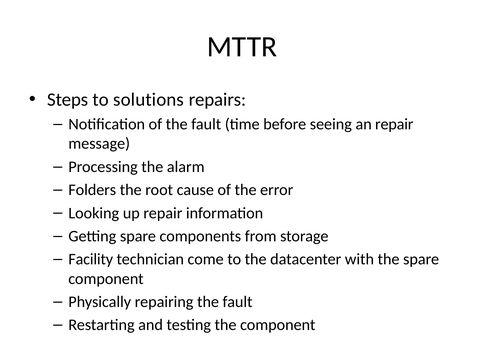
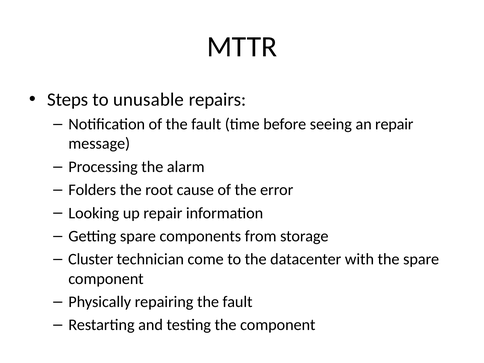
solutions: solutions -> unusable
Facility: Facility -> Cluster
